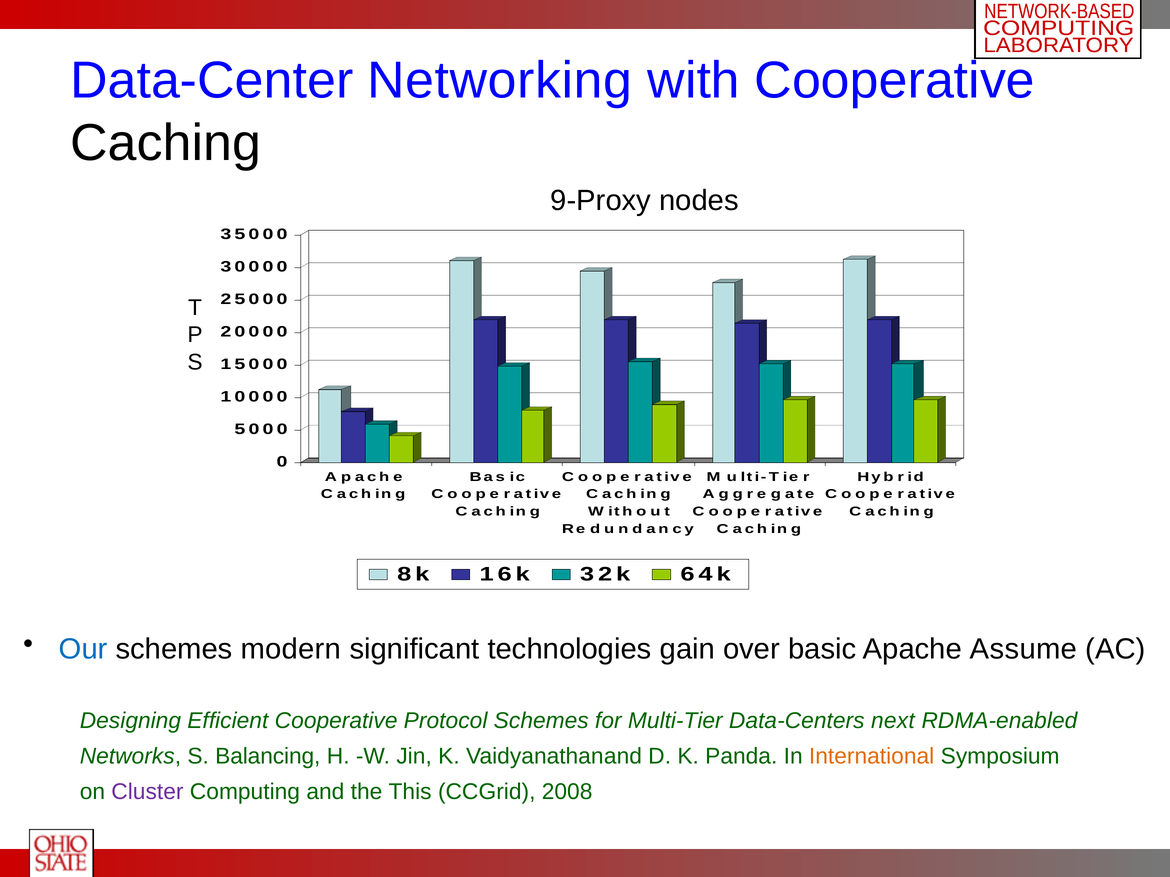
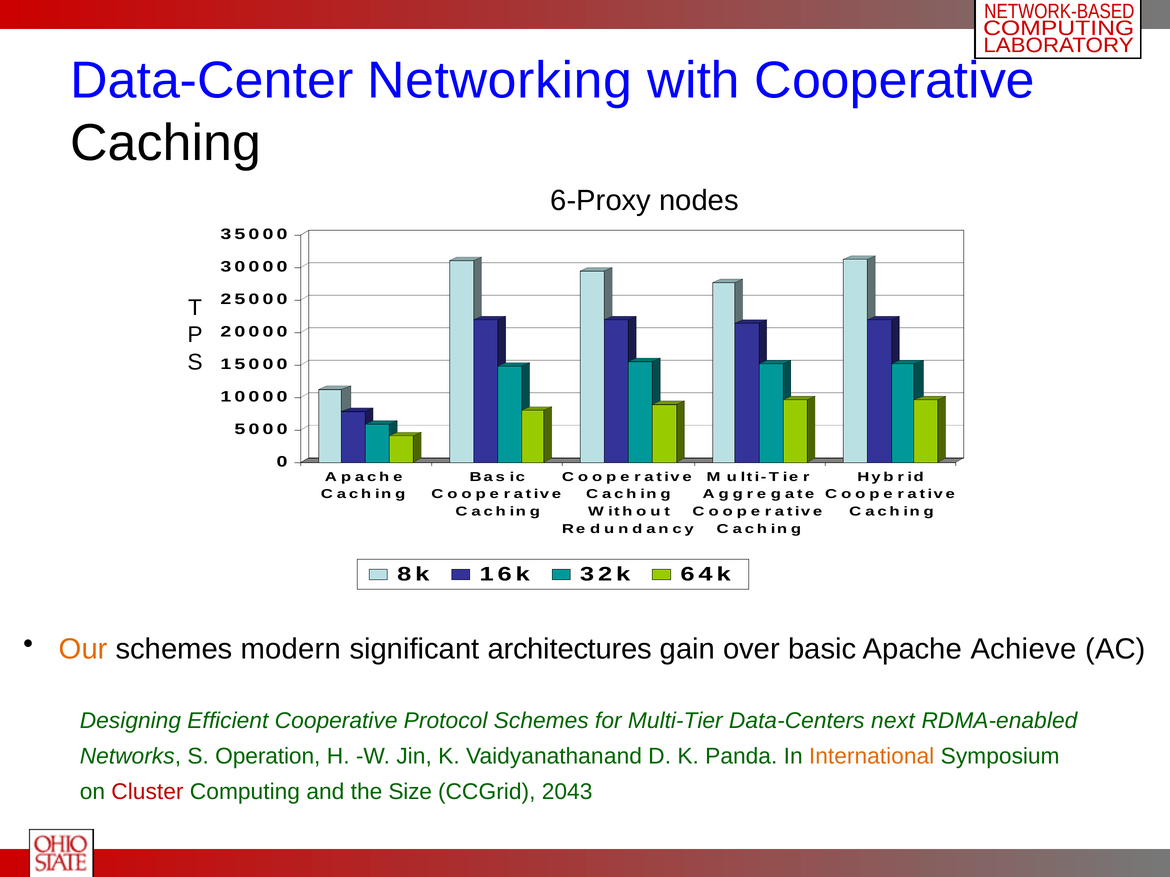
9-Proxy: 9-Proxy -> 6-Proxy
Our colour: blue -> orange
technologies: technologies -> architectures
Assume: Assume -> Achieve
Balancing: Balancing -> Operation
Cluster colour: purple -> red
This: This -> Size
2008: 2008 -> 2043
